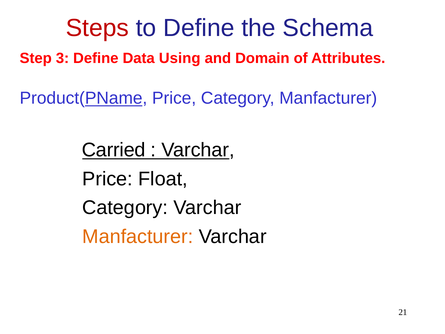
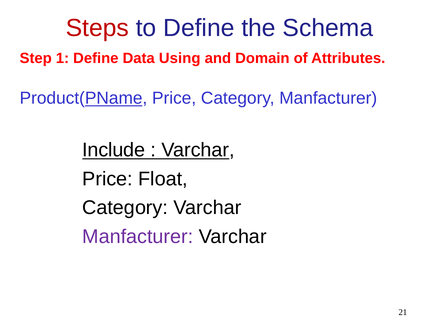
3: 3 -> 1
Carried: Carried -> Include
Manfacturer at (138, 236) colour: orange -> purple
